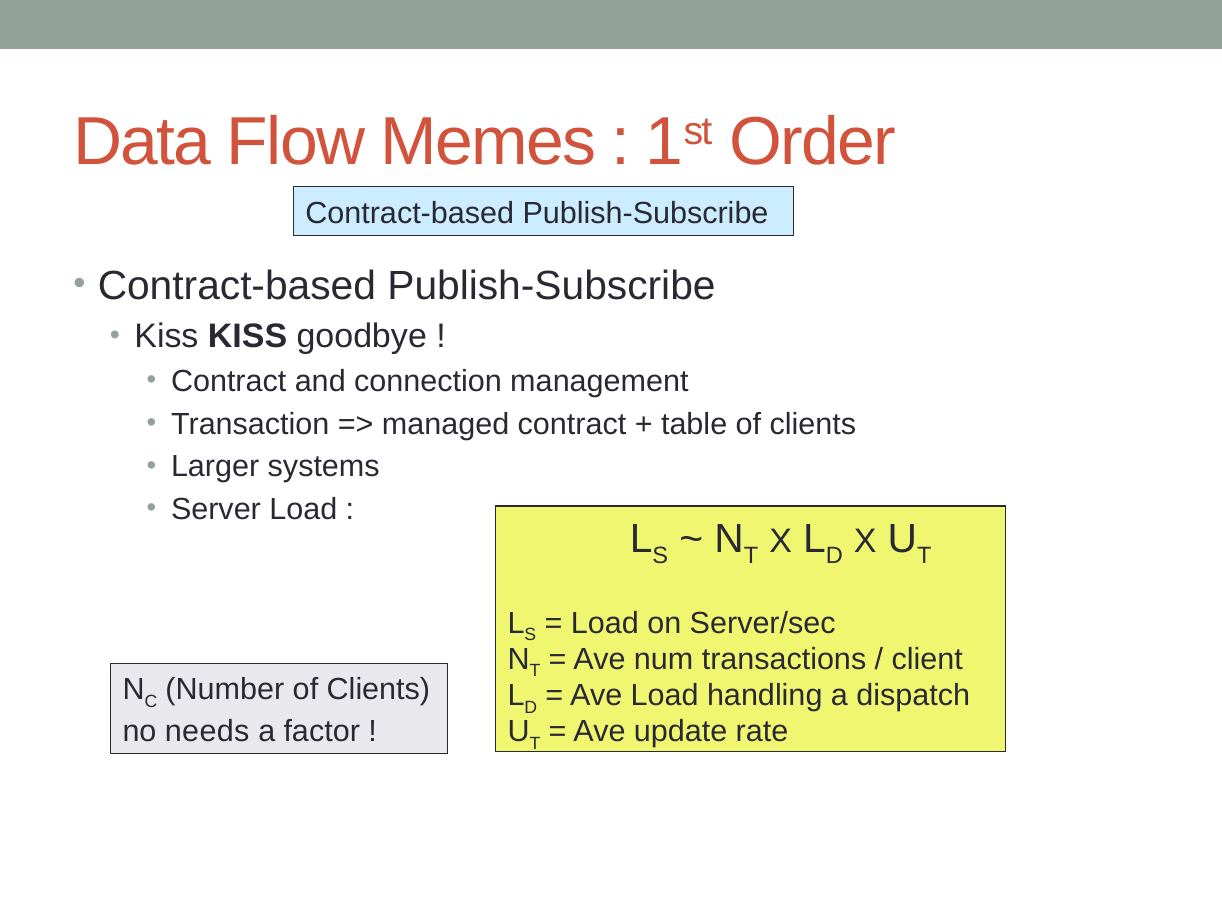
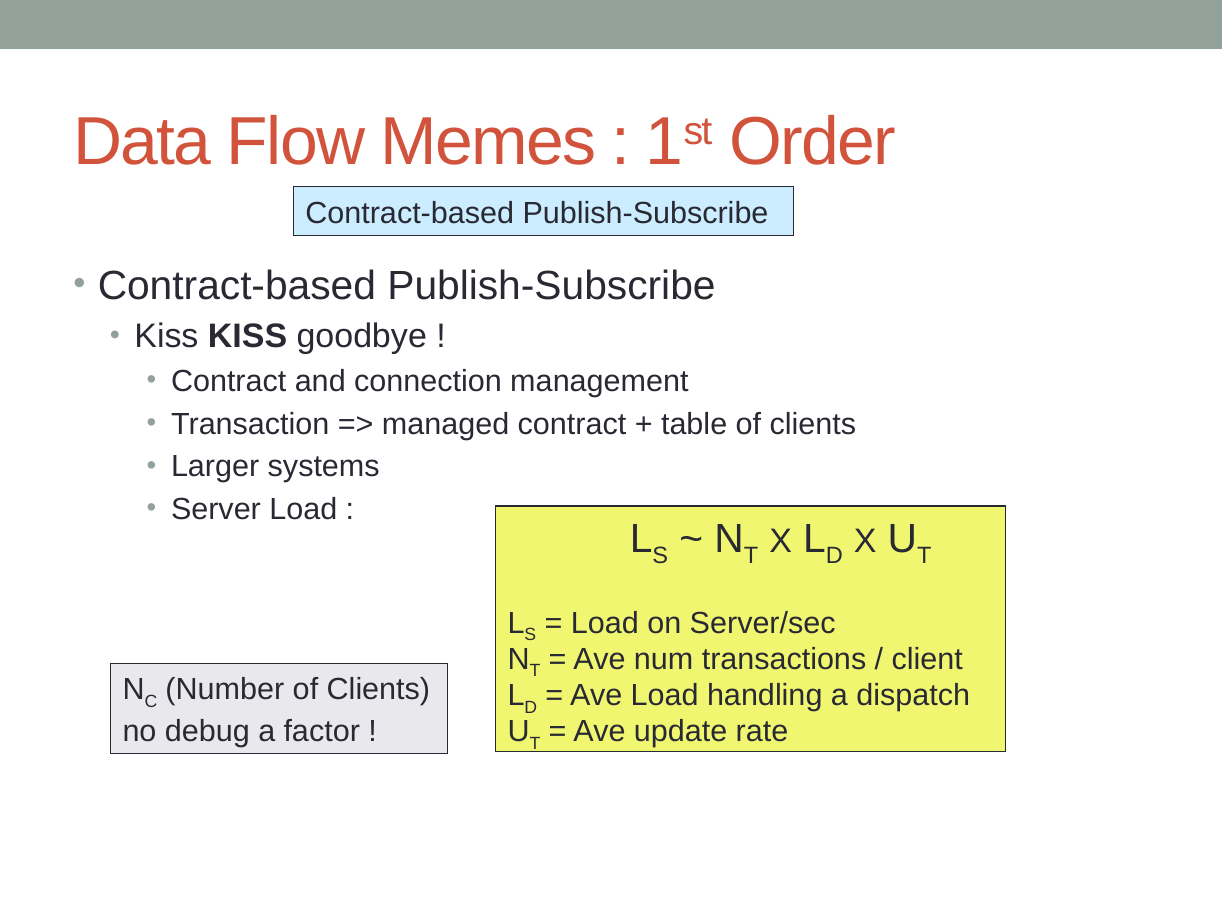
needs: needs -> debug
